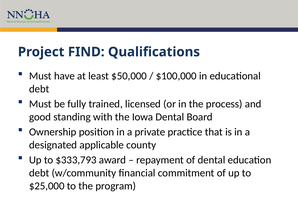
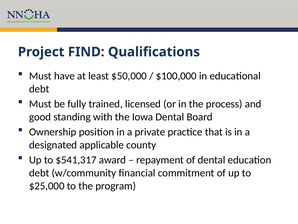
$333,793: $333,793 -> $541,317
